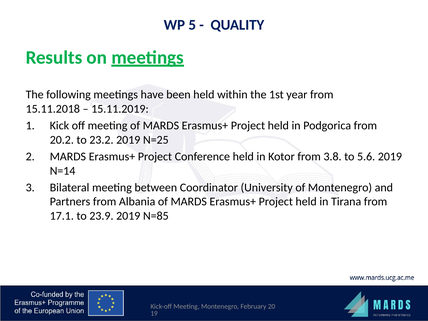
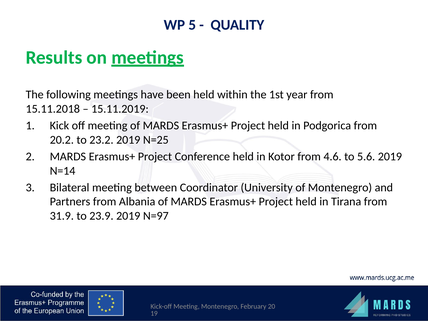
3.8: 3.8 -> 4.6
17.1: 17.1 -> 31.9
N=85: N=85 -> N=97
